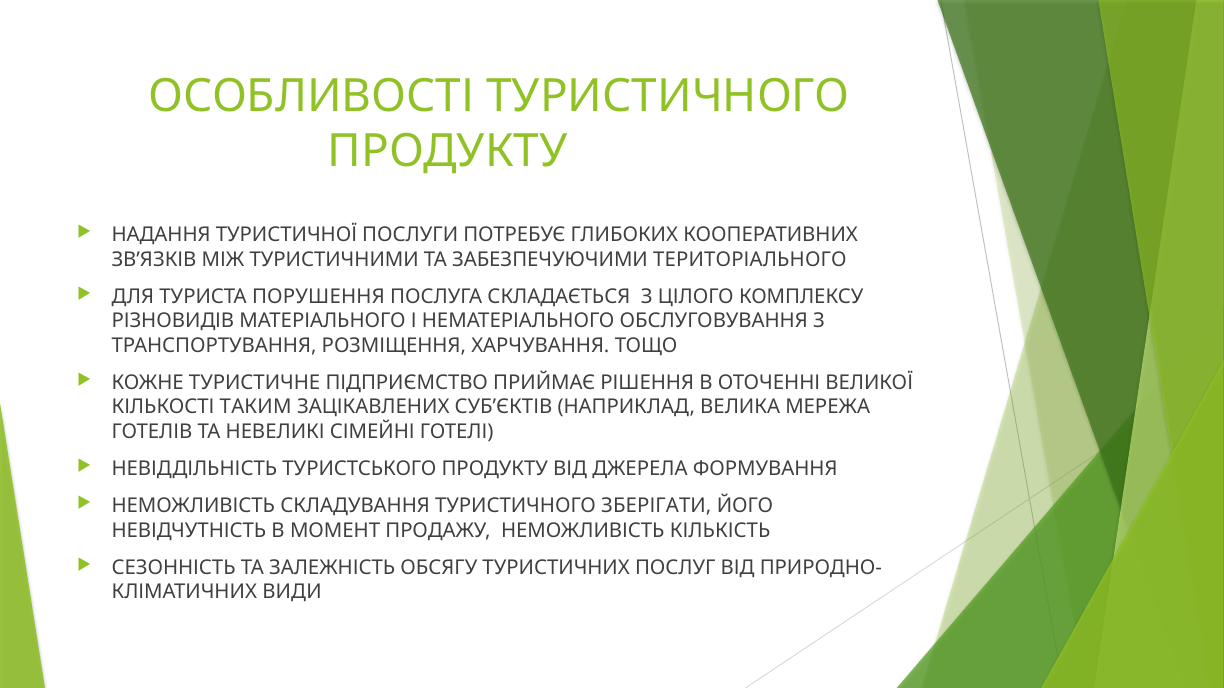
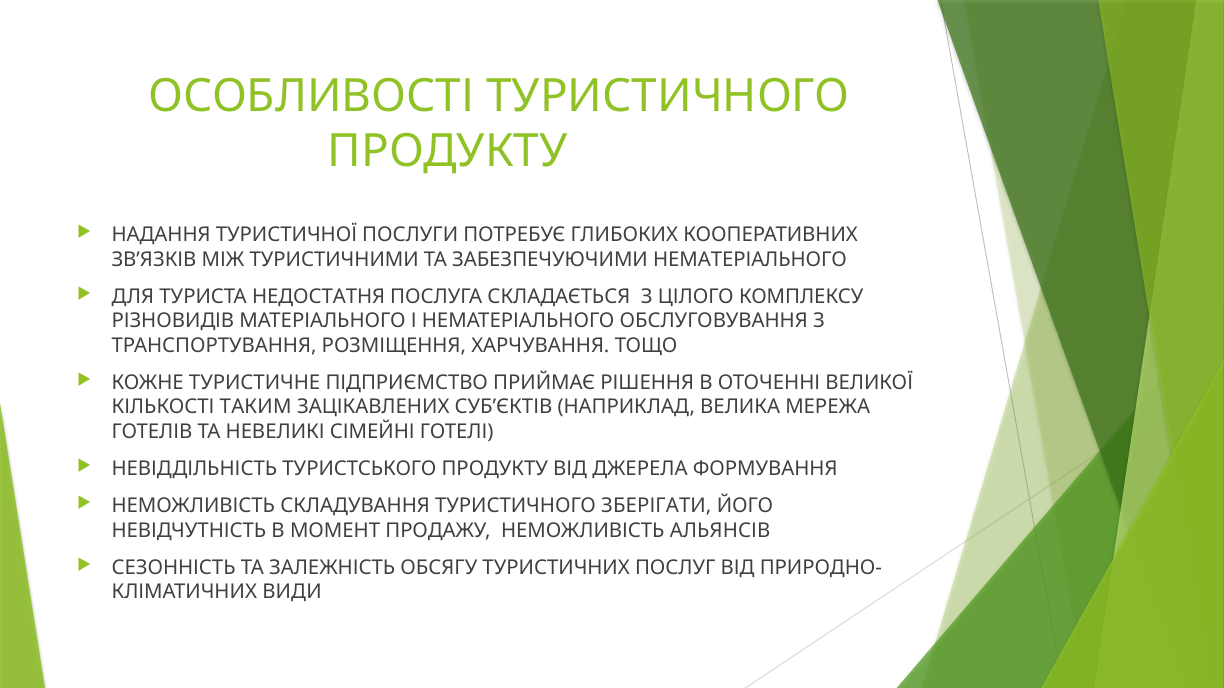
ЗАБЕЗПЕЧУЮЧИМИ ТЕРИТОРІАЛЬНОГО: ТЕРИТОРІАЛЬНОГО -> НЕМАТЕРІАЛЬНОГО
ПОРУШЕННЯ: ПОРУШЕННЯ -> НЕДОСТАТНЯ
КІЛЬКІСТЬ: КІЛЬКІСТЬ -> АЛЬЯНСІВ
